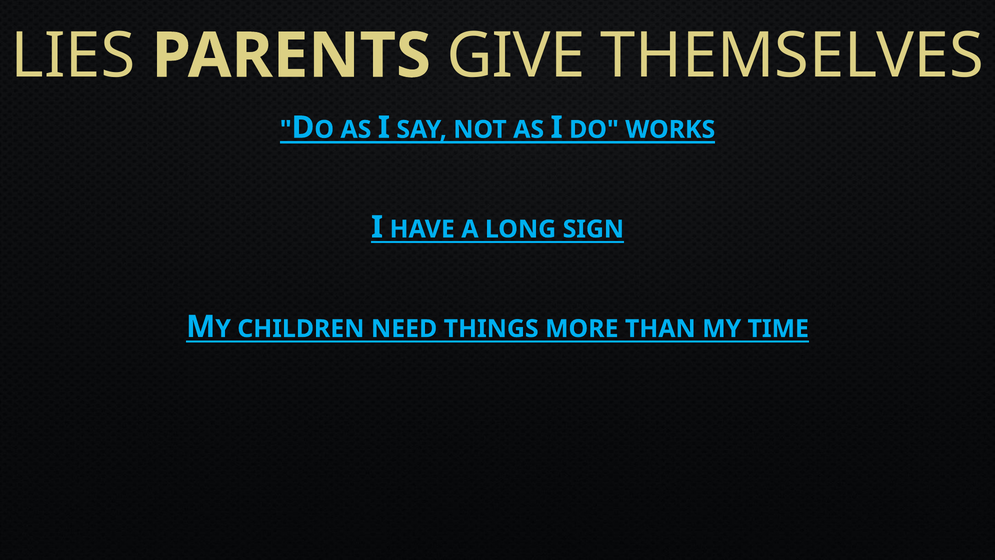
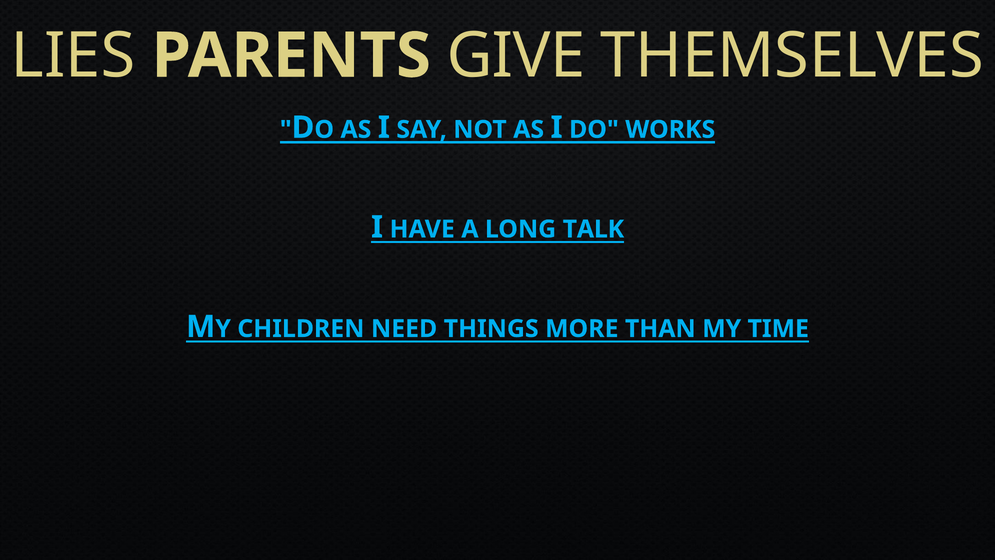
SIGN: SIGN -> TALK
